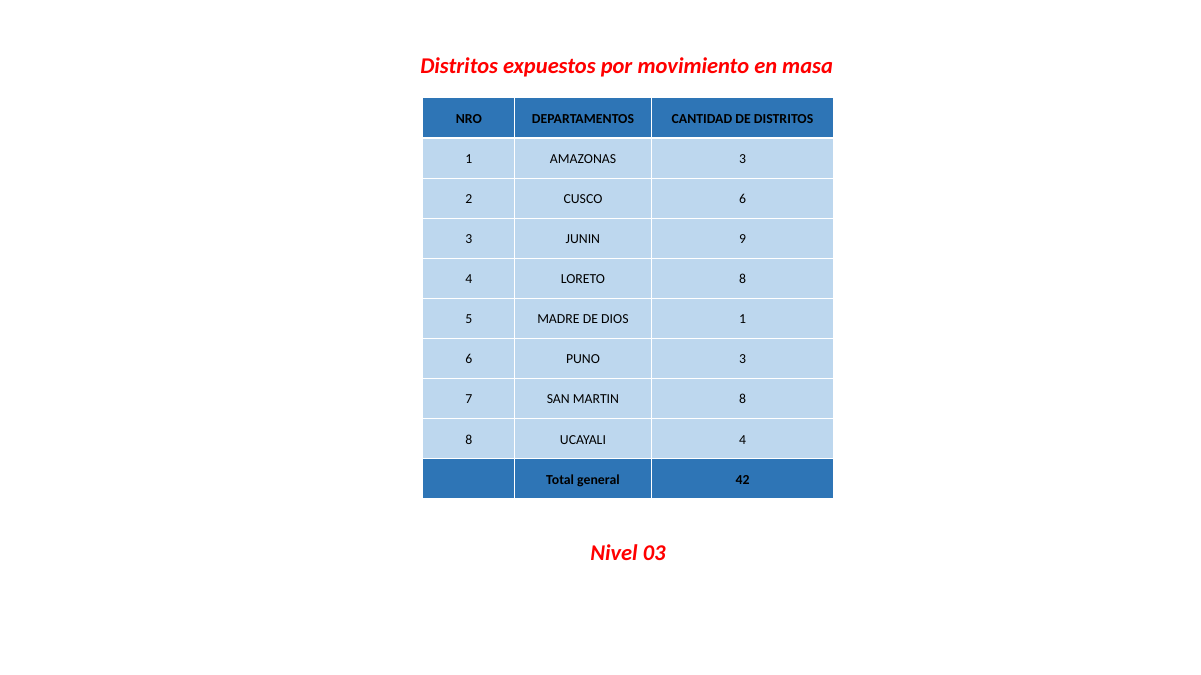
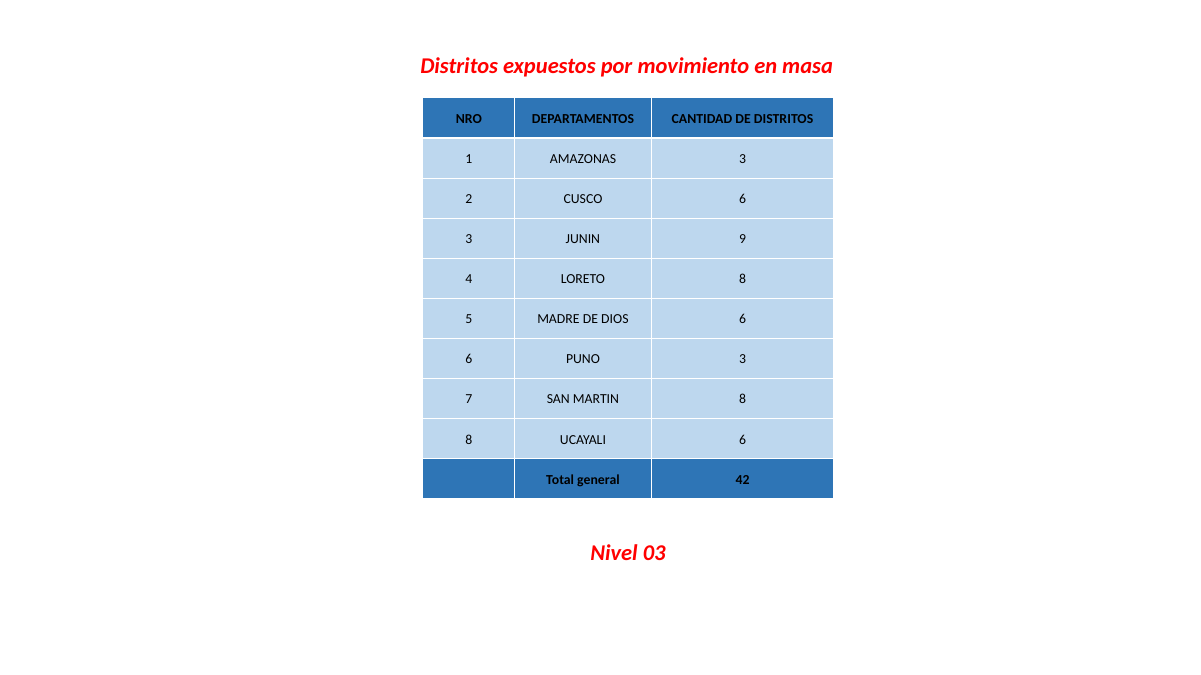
DIOS 1: 1 -> 6
UCAYALI 4: 4 -> 6
